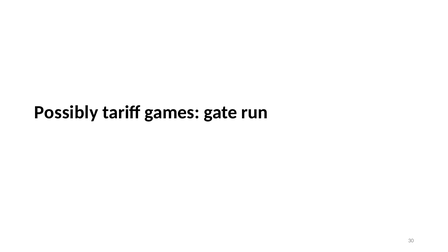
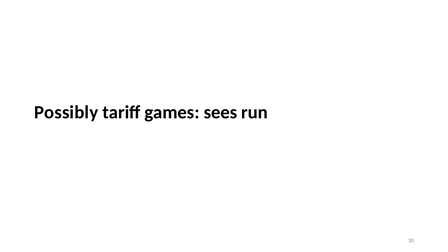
gate: gate -> sees
